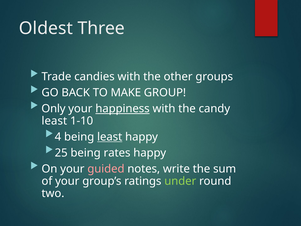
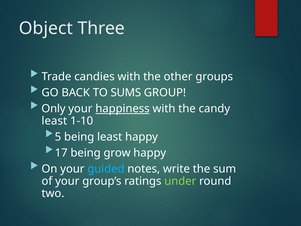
Oldest: Oldest -> Object
MAKE: MAKE -> SUMS
4: 4 -> 5
least at (110, 137) underline: present -> none
25: 25 -> 17
rates: rates -> grow
guided colour: pink -> light blue
